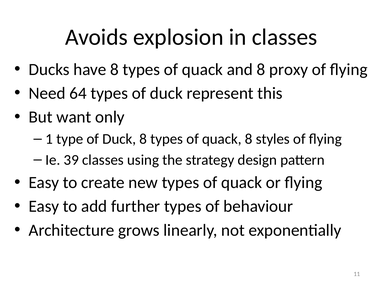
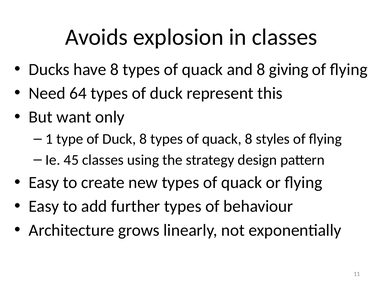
proxy: proxy -> giving
39: 39 -> 45
